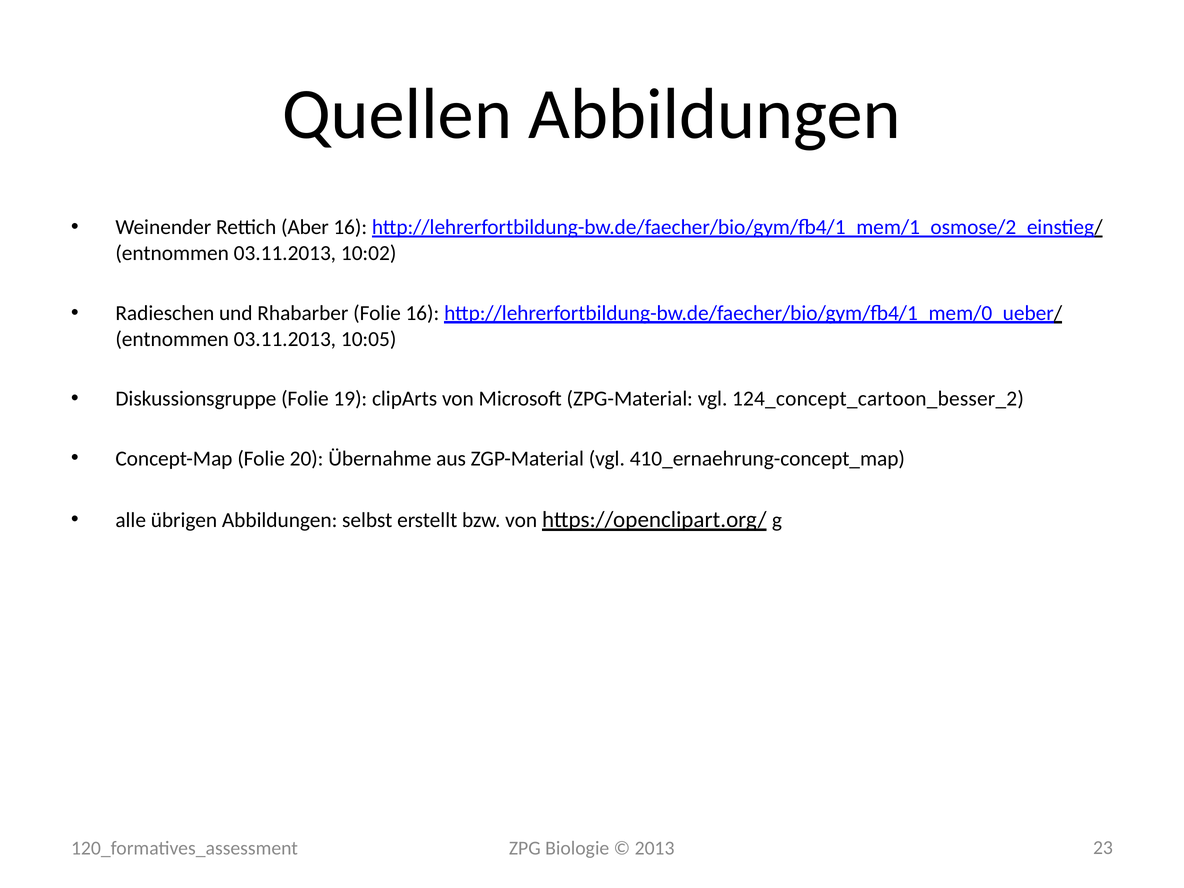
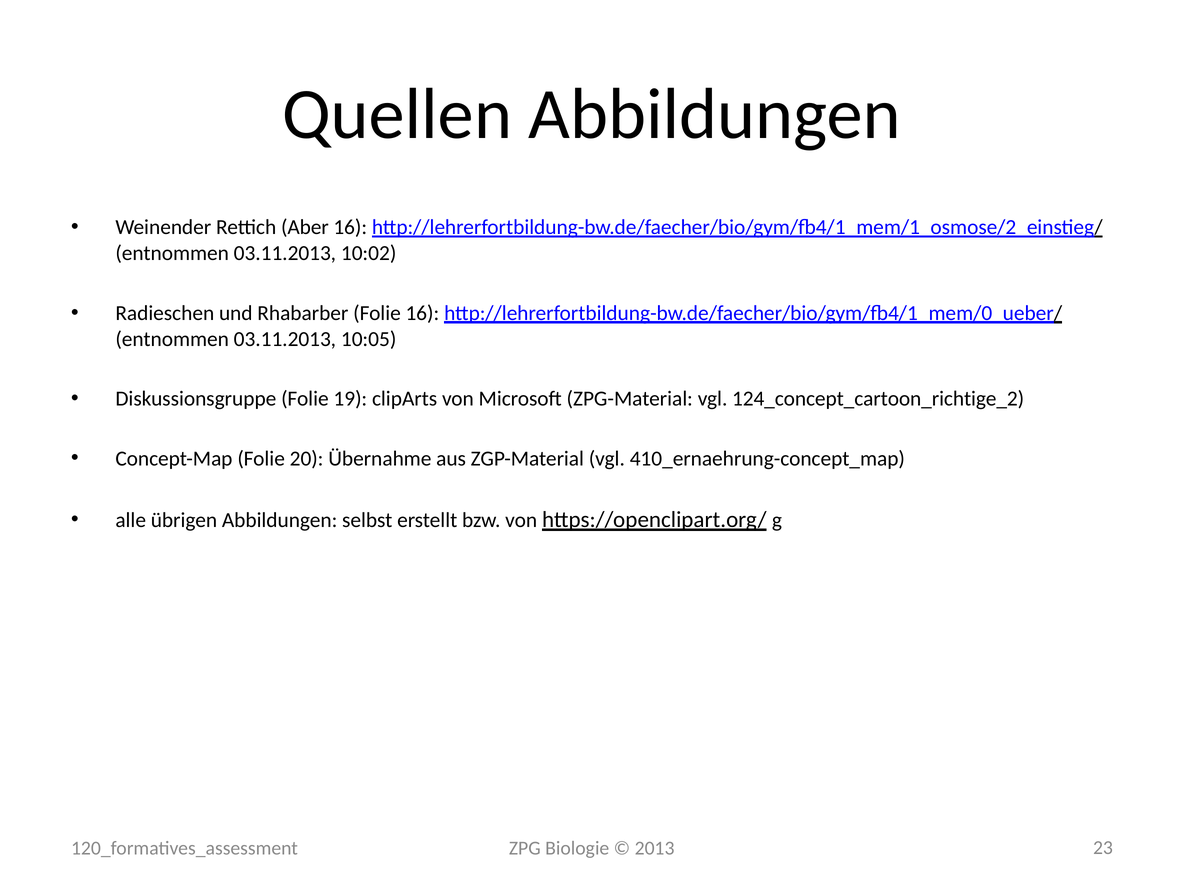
124_concept_cartoon_besser_2: 124_concept_cartoon_besser_2 -> 124_concept_cartoon_richtige_2
